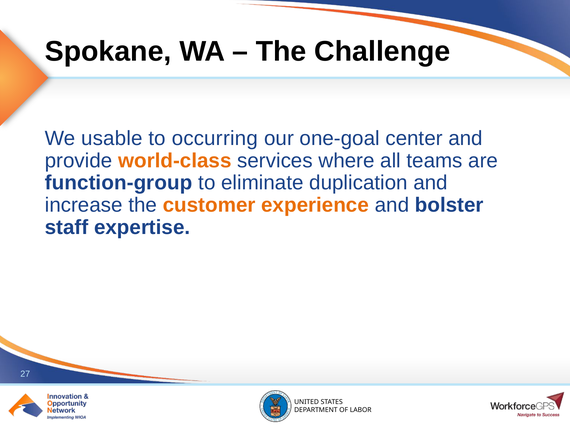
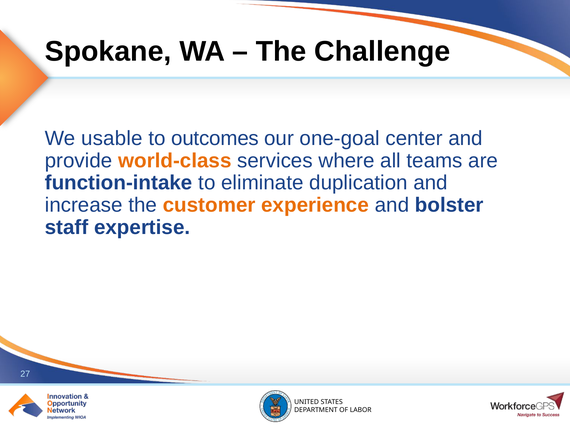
occurring: occurring -> outcomes
function-group: function-group -> function-intake
